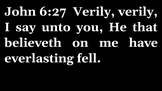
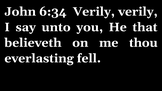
6:27: 6:27 -> 6:34
have: have -> thou
